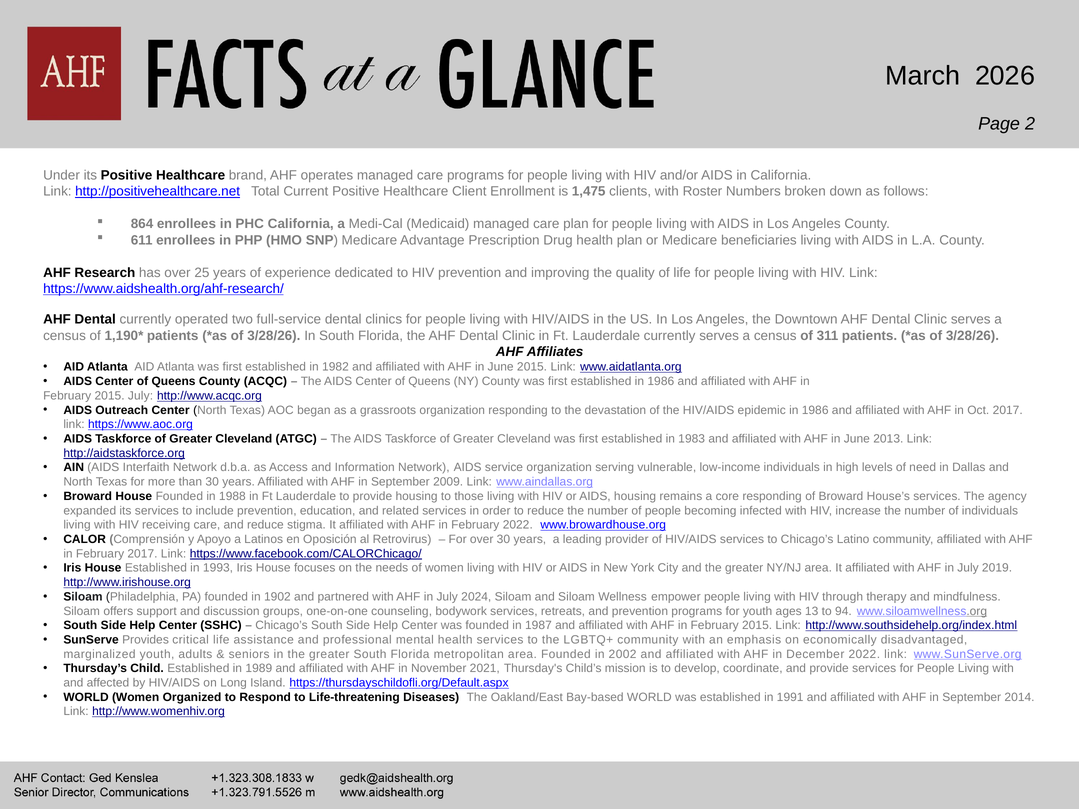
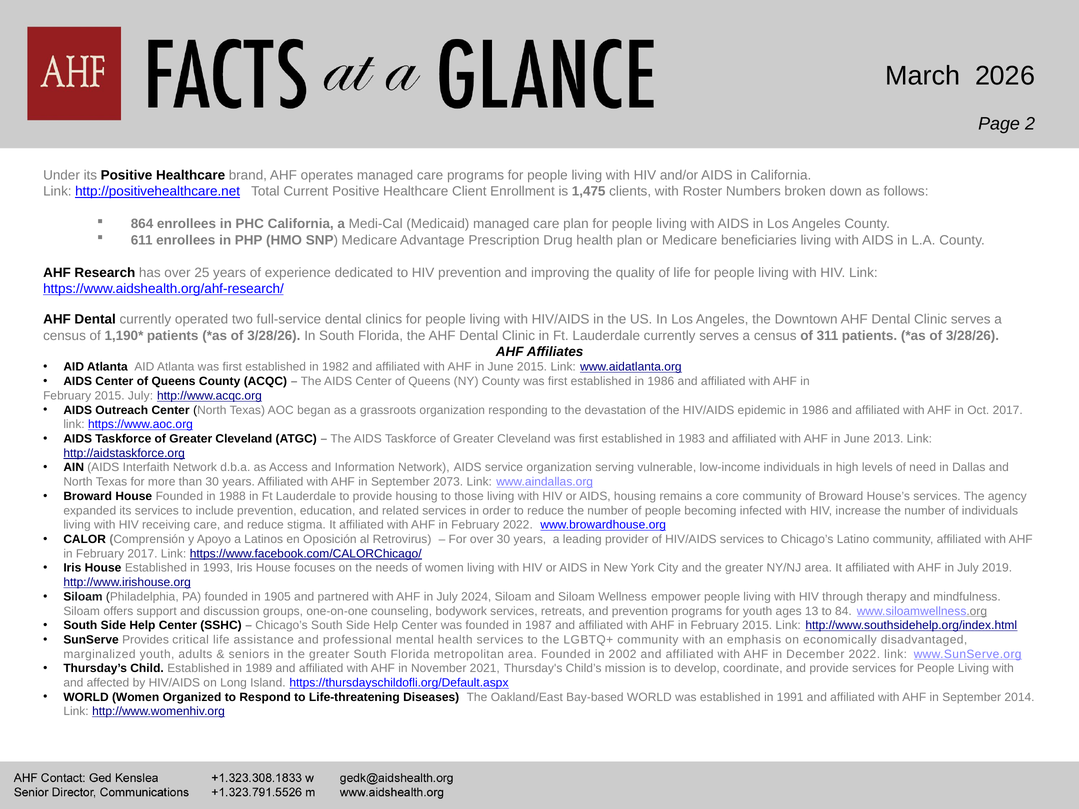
2009: 2009 -> 2073
core responding: responding -> community
1902: 1902 -> 1905
94: 94 -> 84
